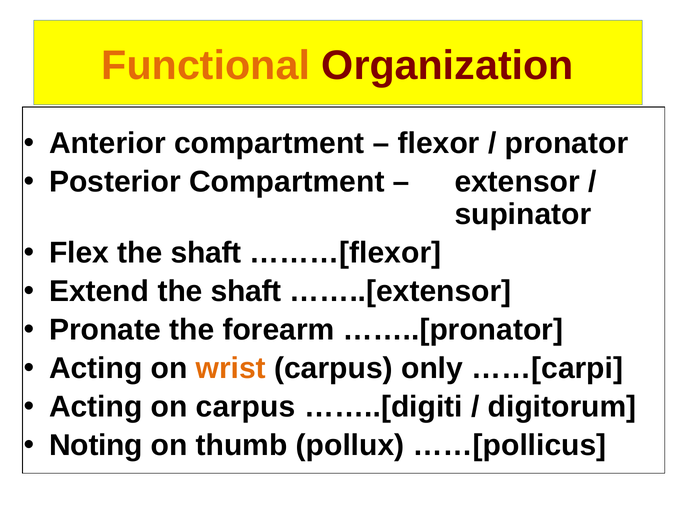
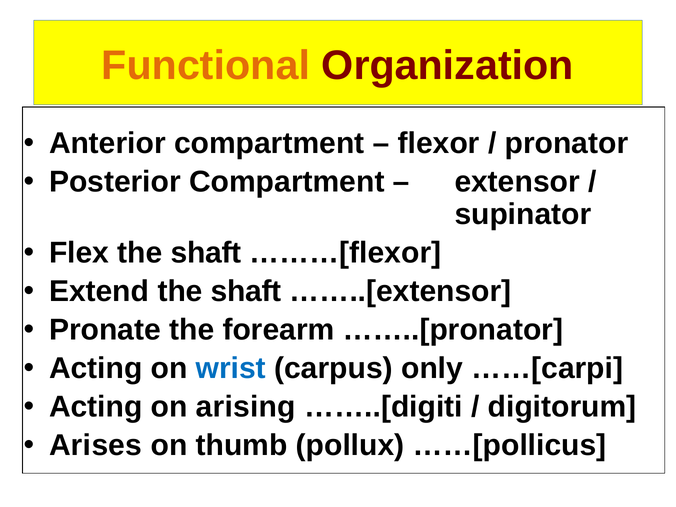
wrist colour: orange -> blue
on carpus: carpus -> arising
Noting: Noting -> Arises
